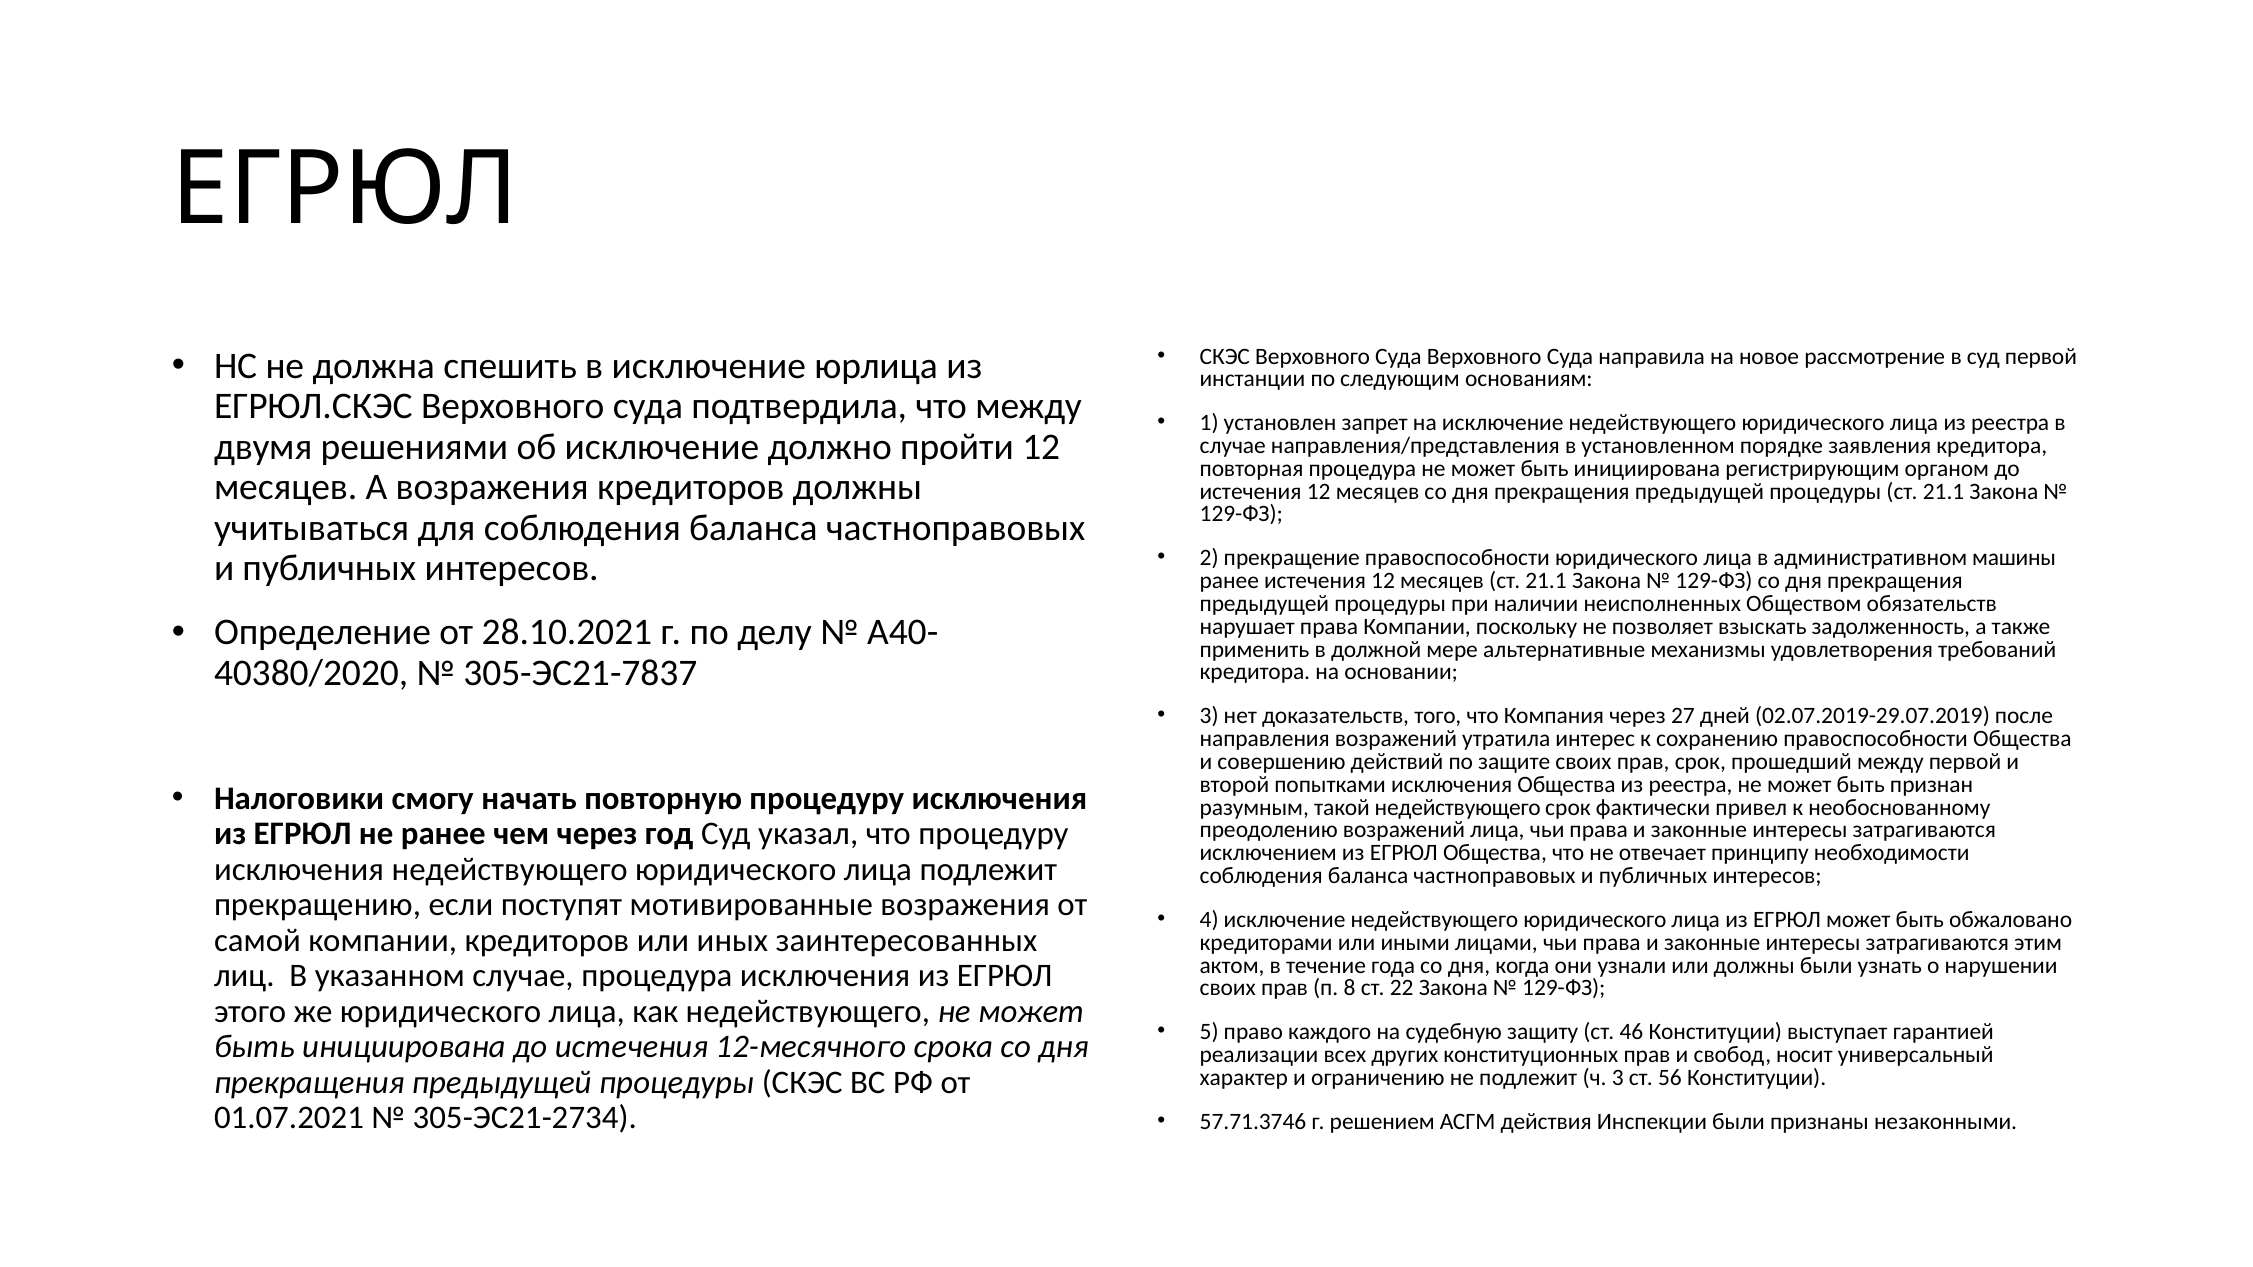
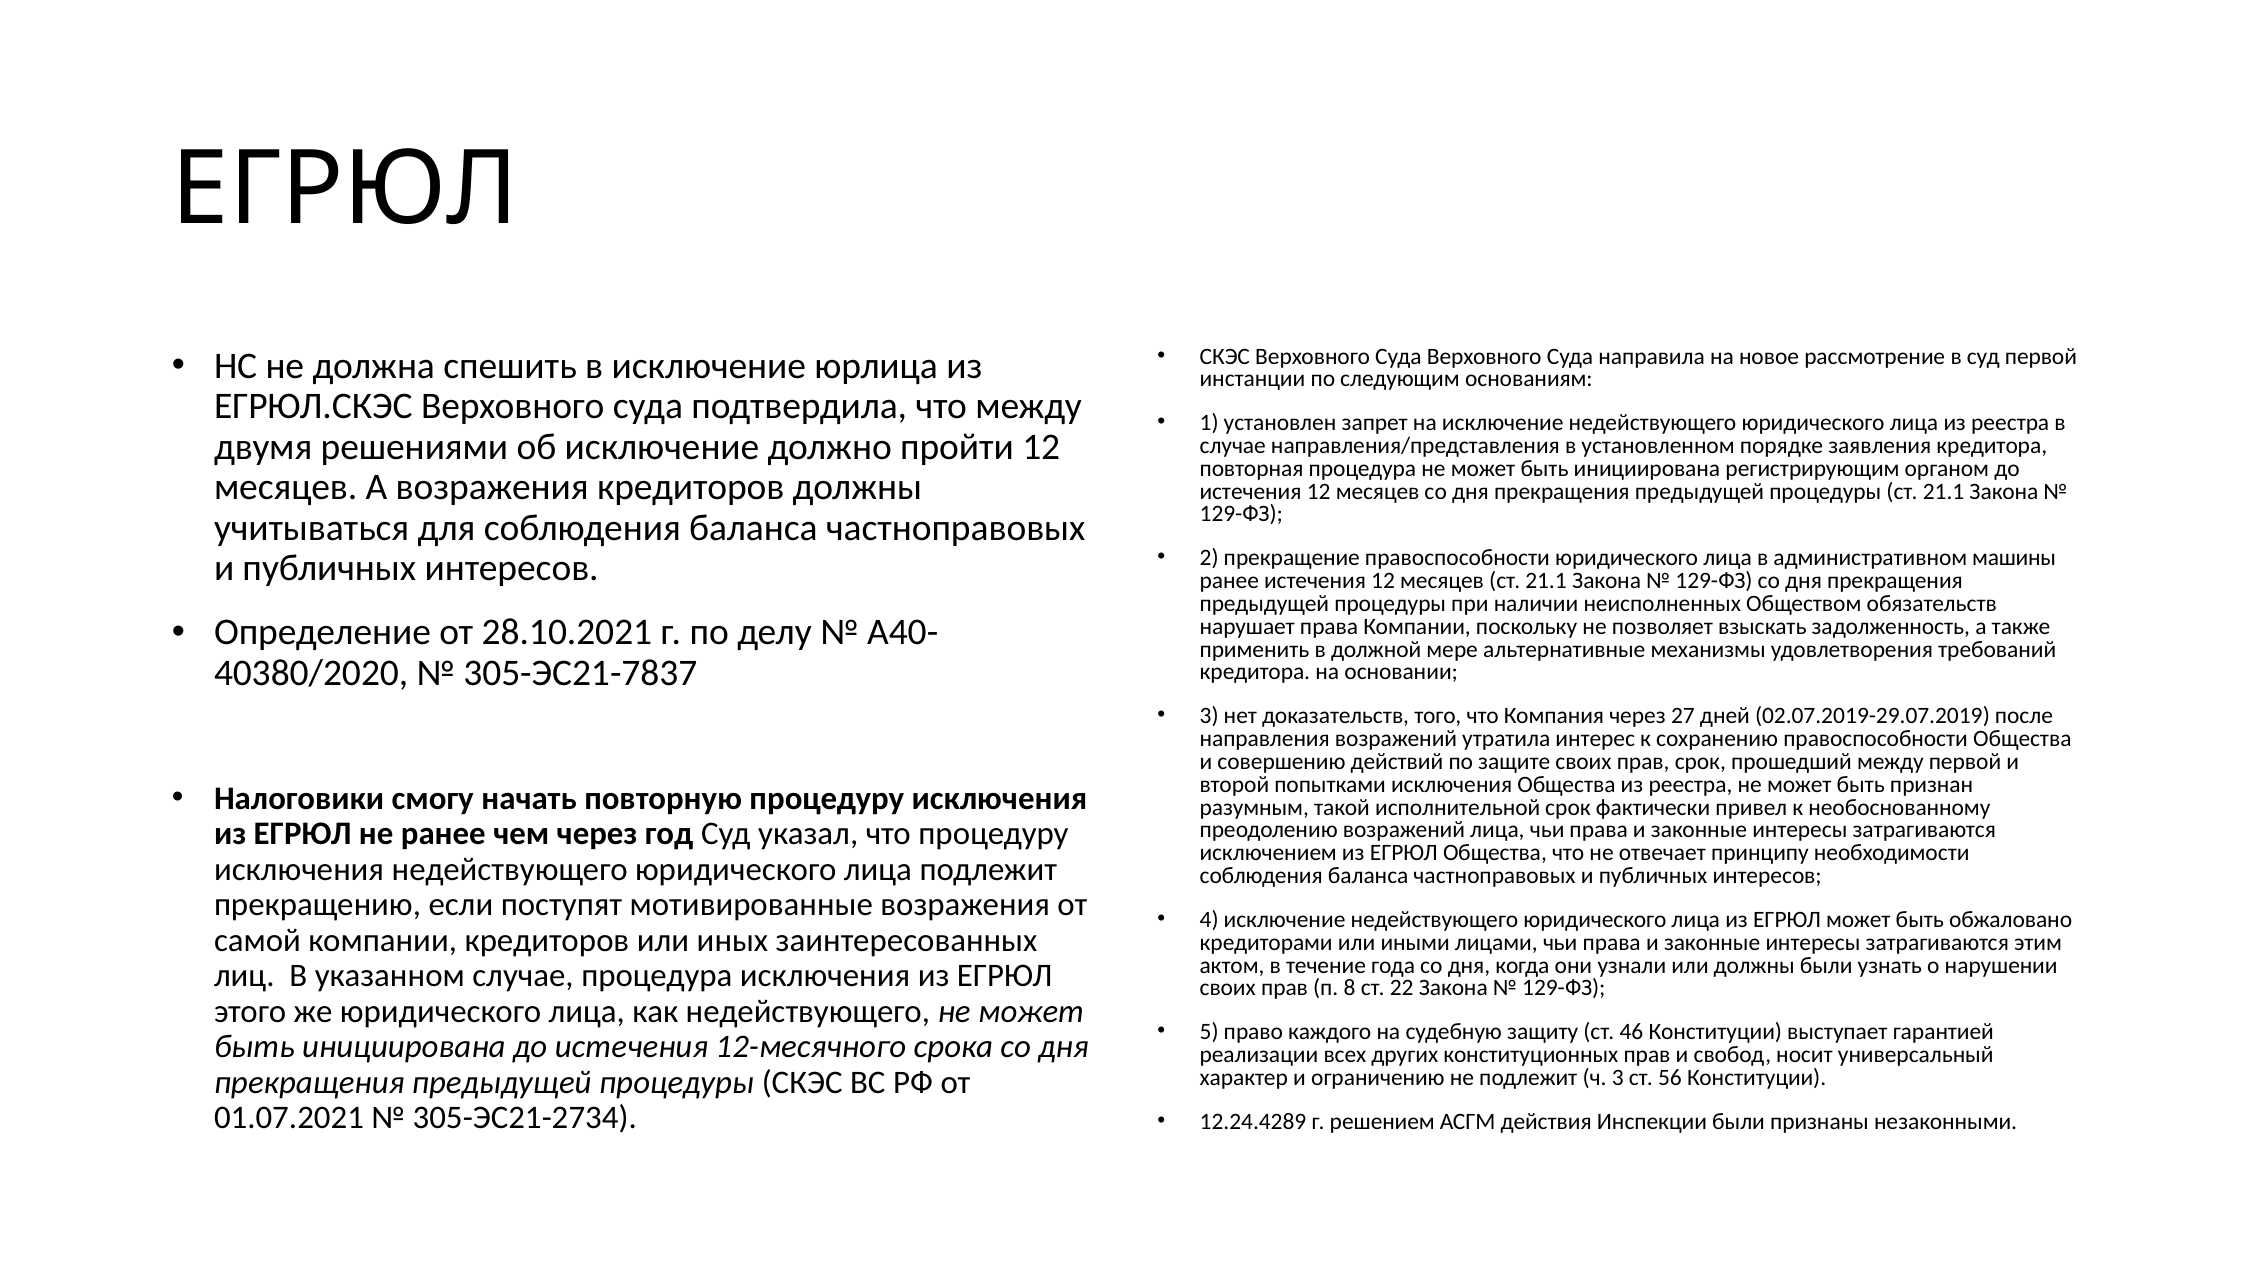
такой недействующего: недействующего -> исполнительной
57.71.3746: 57.71.3746 -> 12.24.4289
